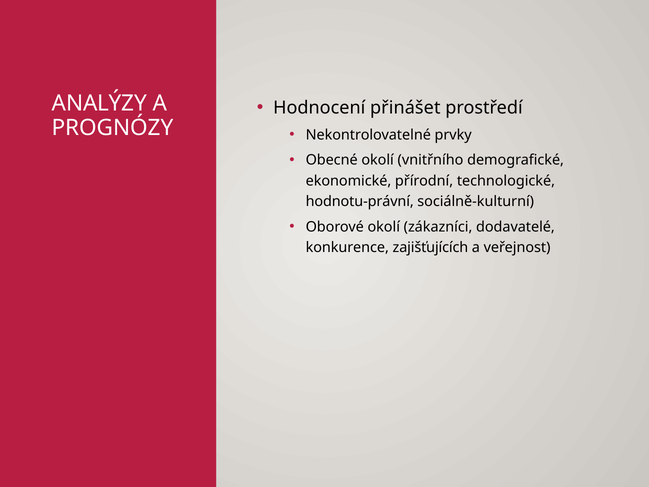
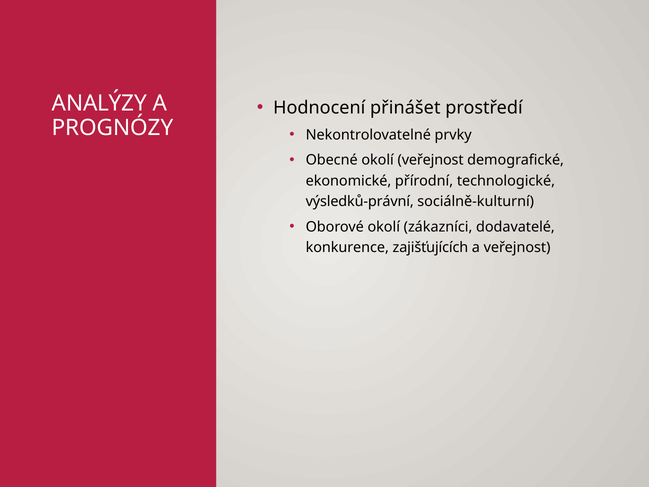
okolí vnitřního: vnitřního -> veřejnost
hodnotu-právní: hodnotu-právní -> výsledků-právní
